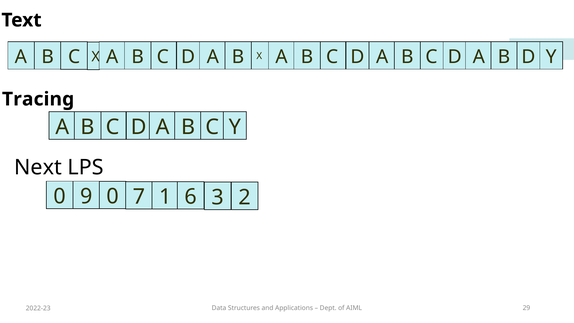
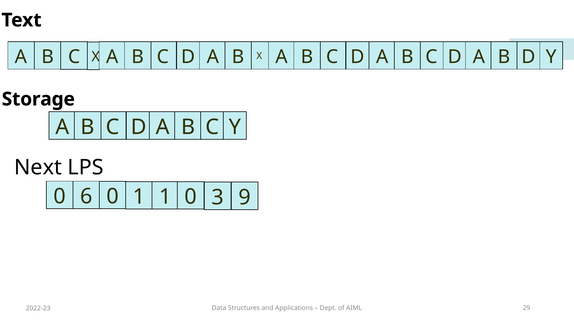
Tracing: Tracing -> Storage
9: 9 -> 6
0 7: 7 -> 1
1 6: 6 -> 0
2: 2 -> 9
